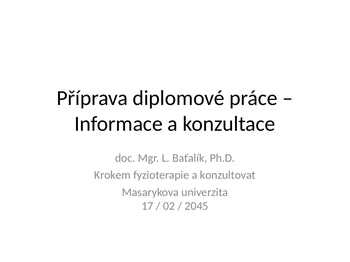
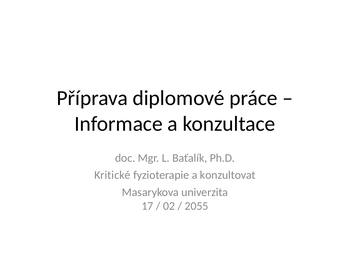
Krokem: Krokem -> Kritické
2045: 2045 -> 2055
